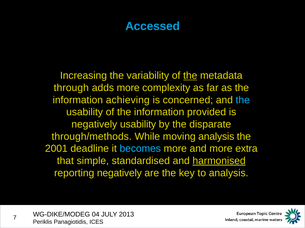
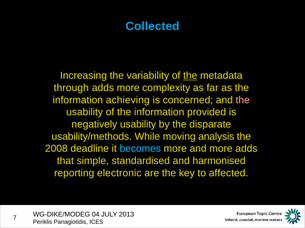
Accessed: Accessed -> Collected
the at (243, 100) colour: light blue -> pink
through/methods: through/methods -> usability/methods
2001: 2001 -> 2008
more extra: extra -> adds
harmonised underline: present -> none
reporting negatively: negatively -> electronic
to analysis: analysis -> affected
